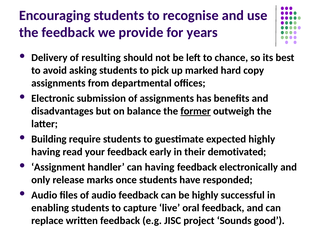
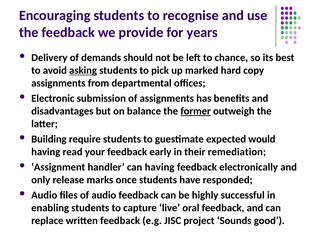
resulting: resulting -> demands
asking underline: none -> present
expected highly: highly -> would
demotivated: demotivated -> remediation
